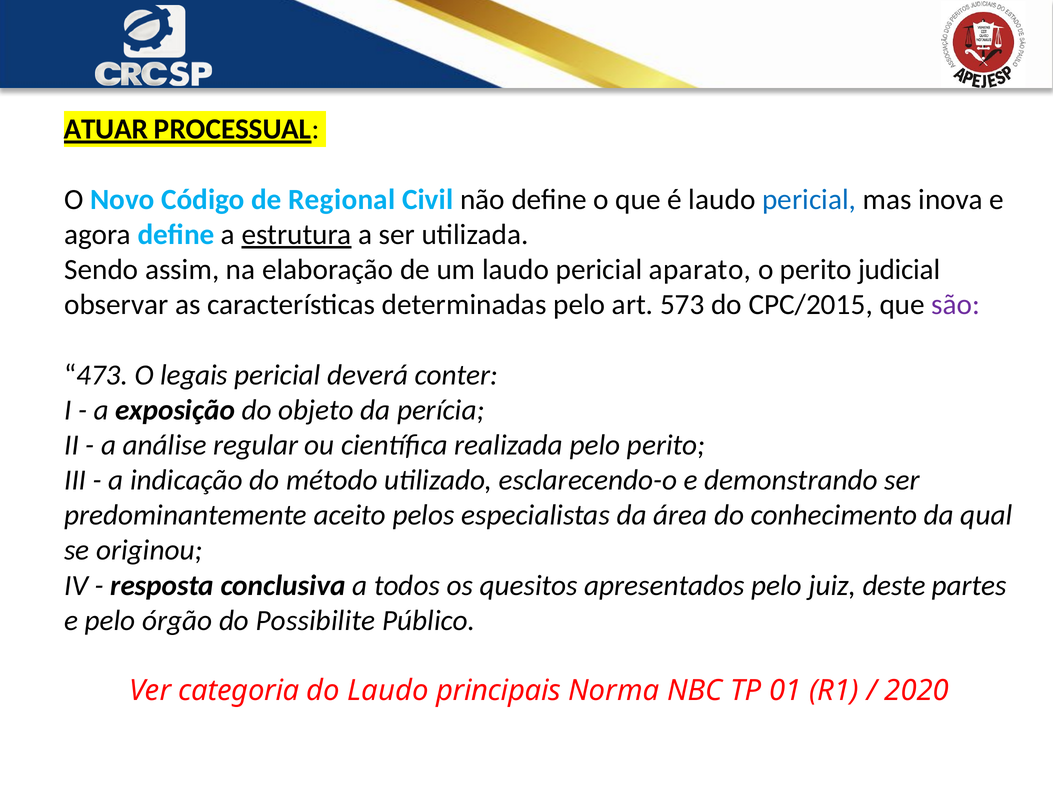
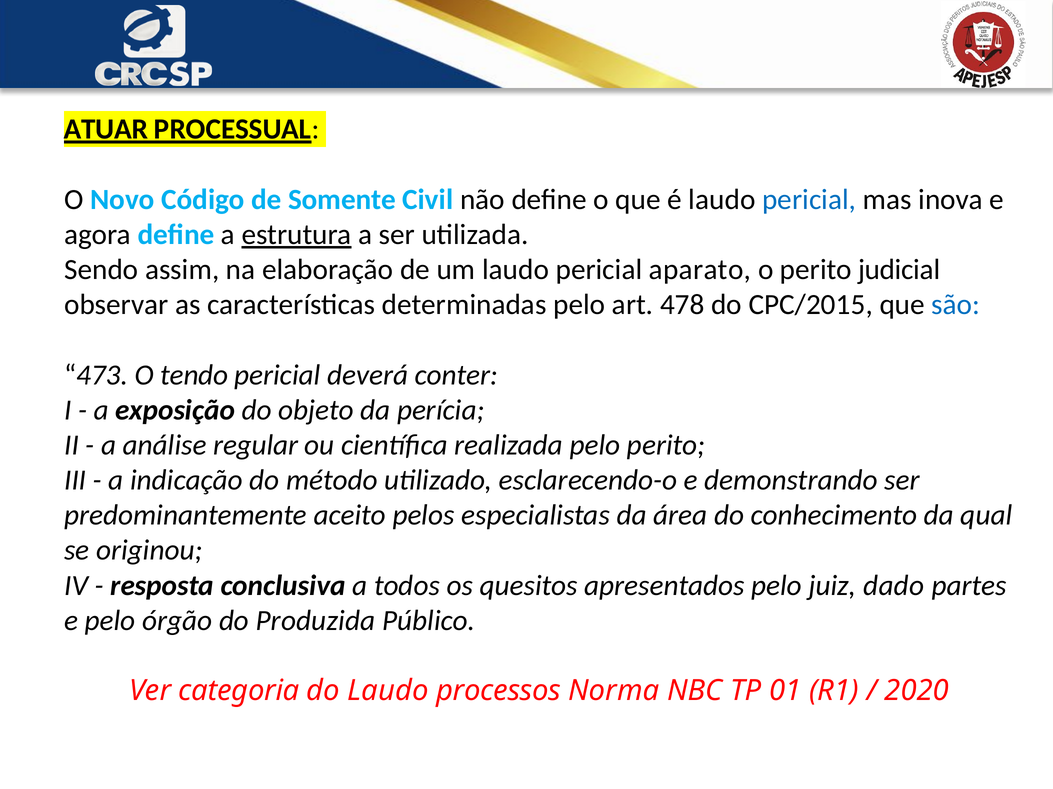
Regional: Regional -> Somente
573: 573 -> 478
são colour: purple -> blue
legais: legais -> tendo
deste: deste -> dado
Possibilite: Possibilite -> Produzida
principais: principais -> processos
